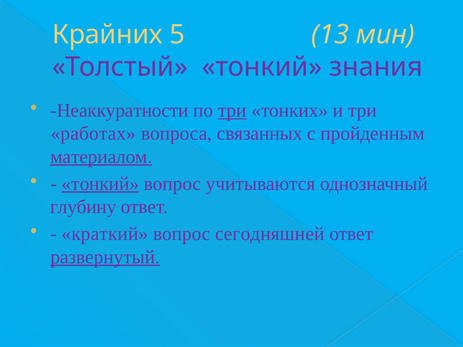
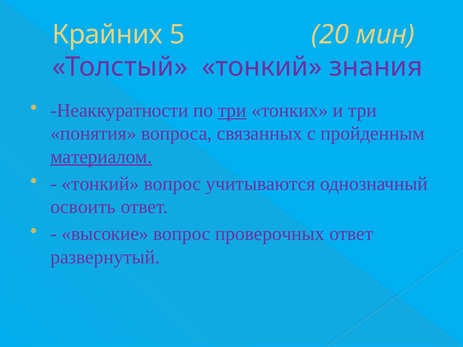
13: 13 -> 20
работах: работах -> понятия
тонкий at (100, 184) underline: present -> none
глубину: глубину -> освоить
краткий: краткий -> высокие
сегодняшней: сегодняшней -> проверочных
развернутый underline: present -> none
